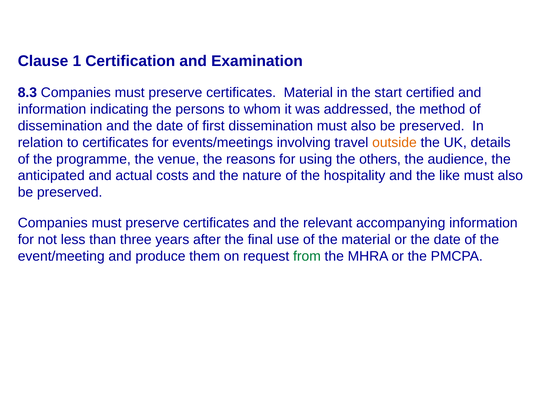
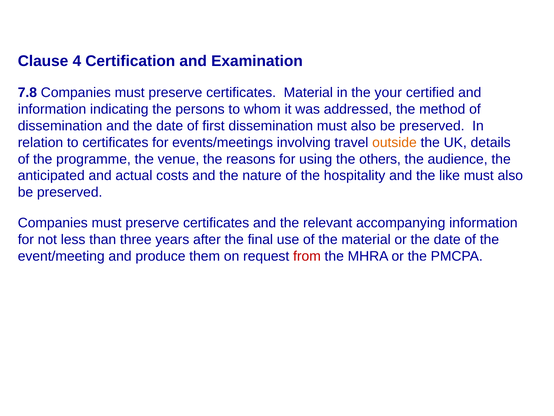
1: 1 -> 4
8.3: 8.3 -> 7.8
start: start -> your
from colour: green -> red
